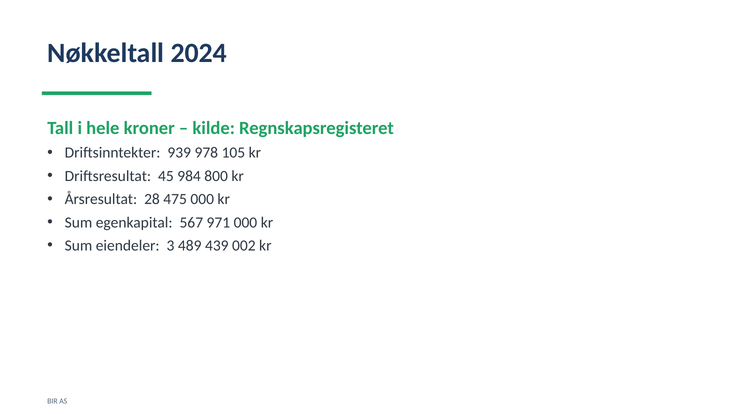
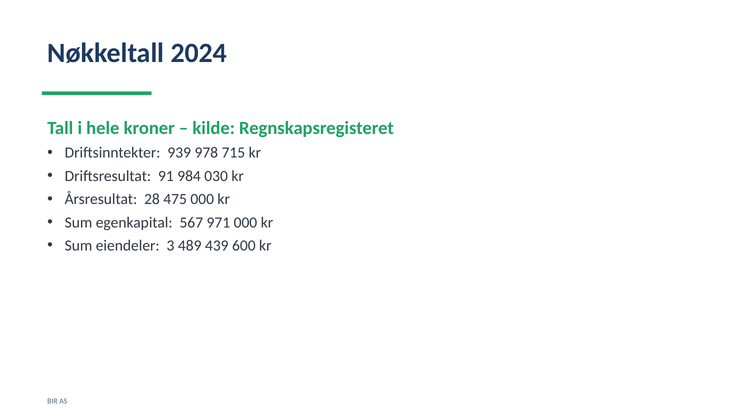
105: 105 -> 715
45: 45 -> 91
800: 800 -> 030
002: 002 -> 600
